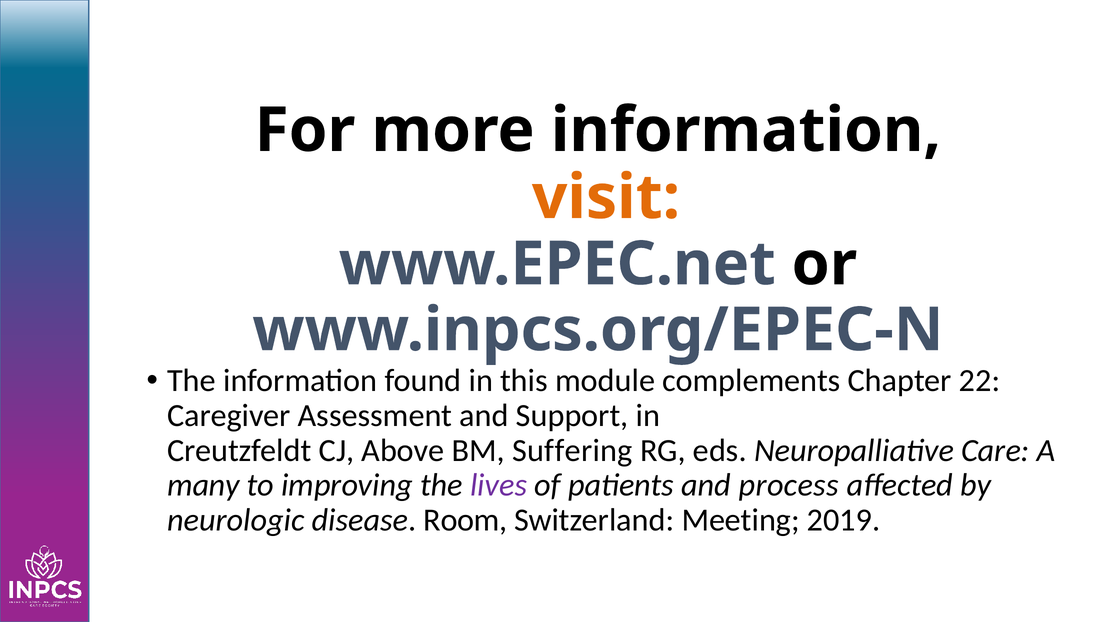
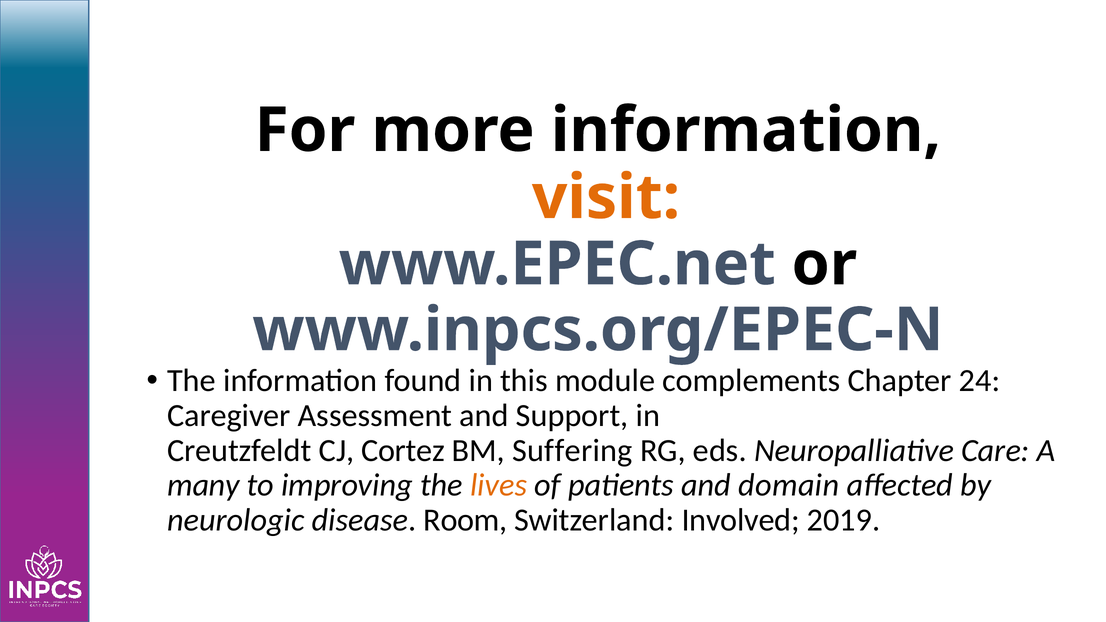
22: 22 -> 24
Above: Above -> Cortez
lives colour: purple -> orange
process: process -> domain
Meeting: Meeting -> Involved
